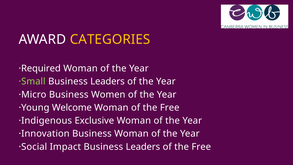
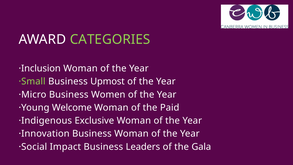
CATEGORIES colour: yellow -> light green
·Required: ·Required -> ·Inclusion
Leaders at (107, 81): Leaders -> Upmost
Woman of the Free: Free -> Paid
Free at (201, 147): Free -> Gala
